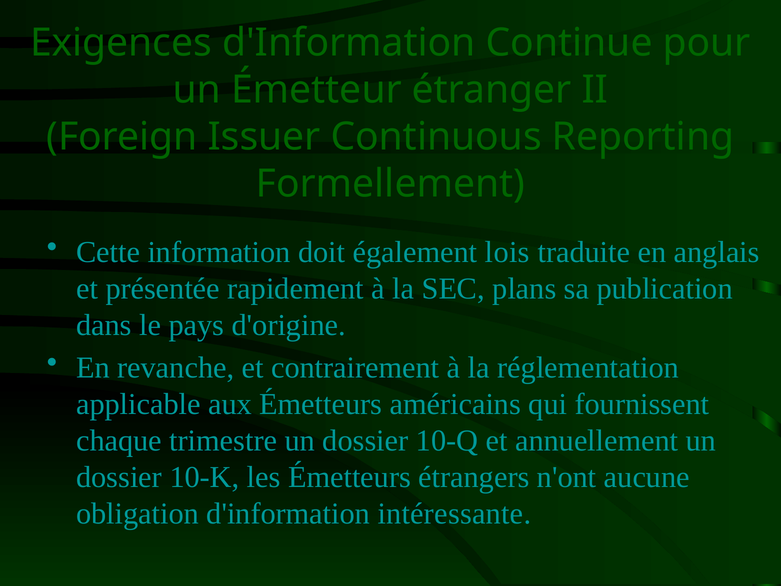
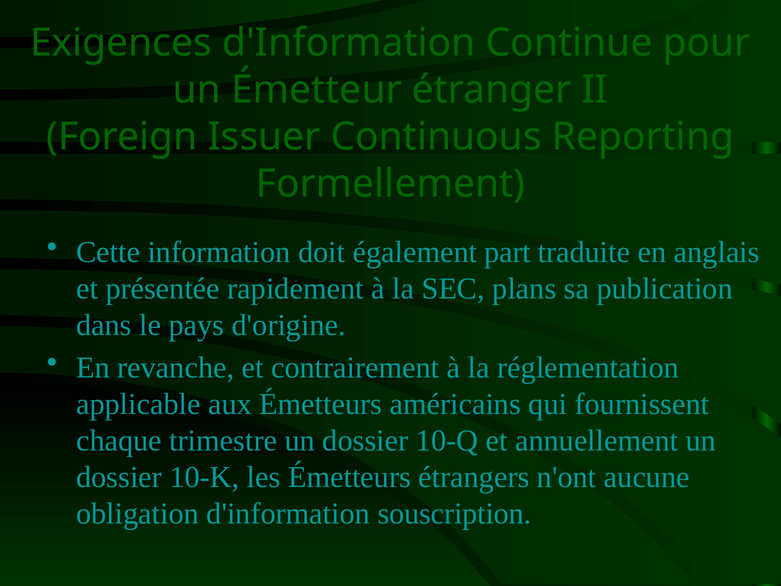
lois: lois -> part
intéressante: intéressante -> souscription
